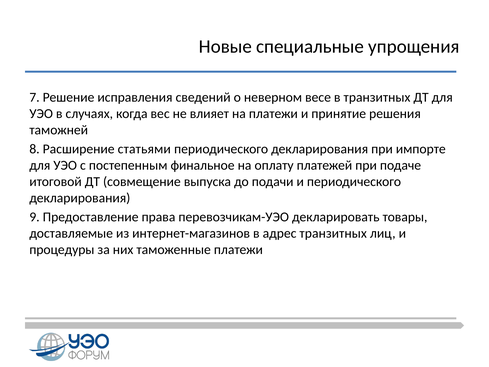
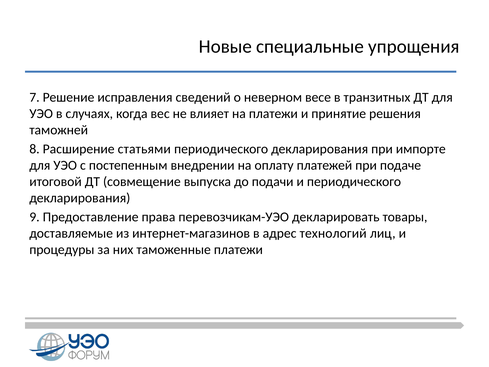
финальное: финальное -> внедрении
адрес транзитных: транзитных -> технологий
